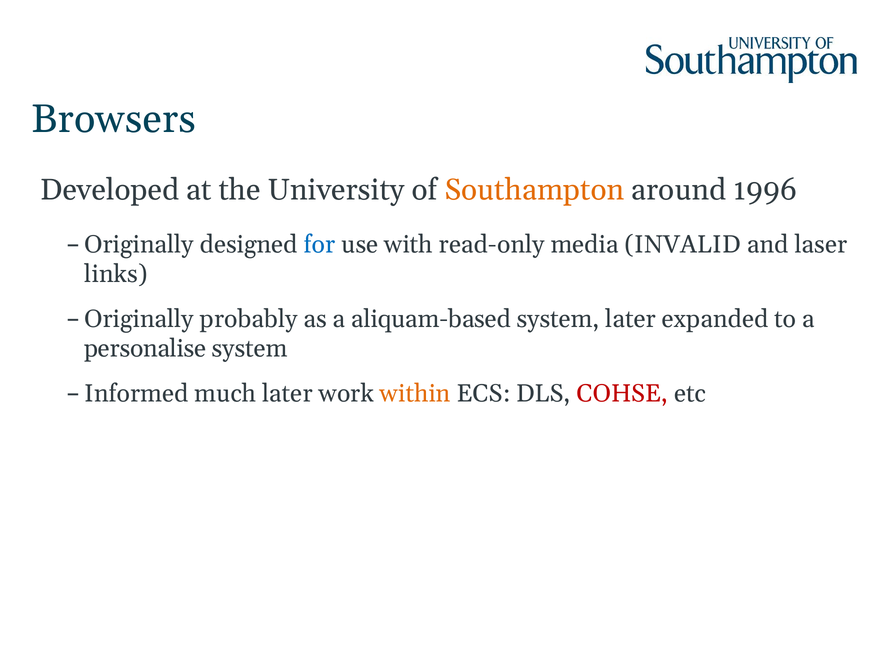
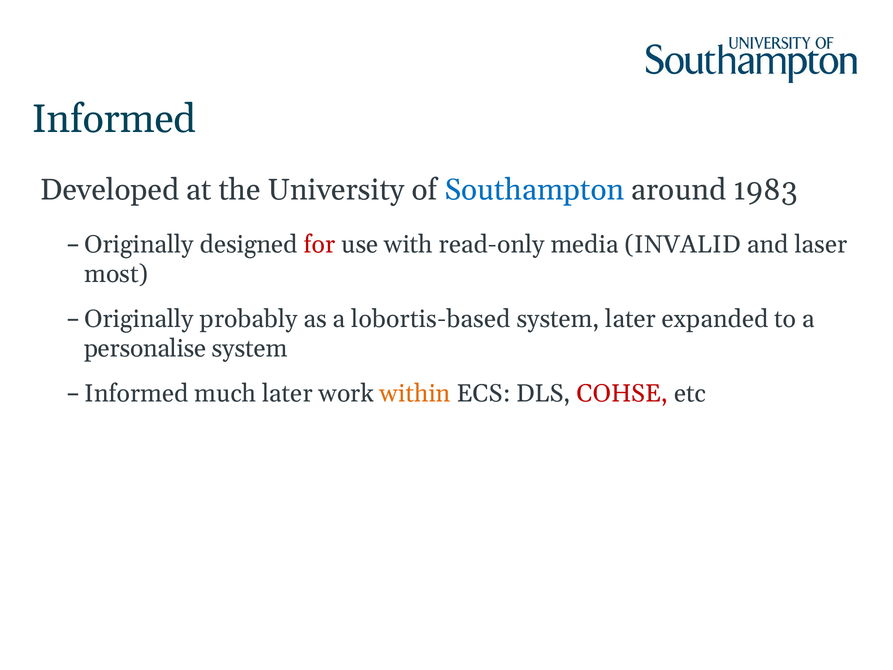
Browsers at (114, 119): Browsers -> Informed
Southampton colour: orange -> blue
1996: 1996 -> 1983
for colour: blue -> red
links: links -> most
aliquam-based: aliquam-based -> lobortis-based
